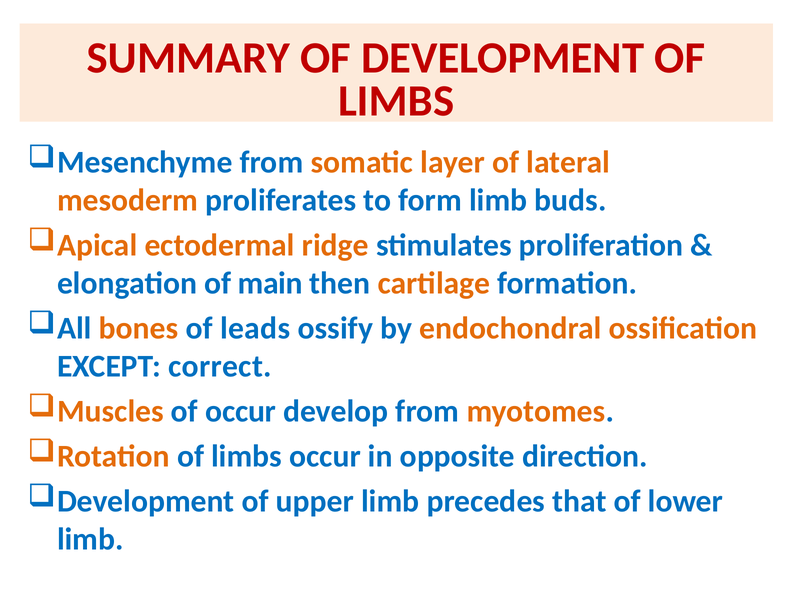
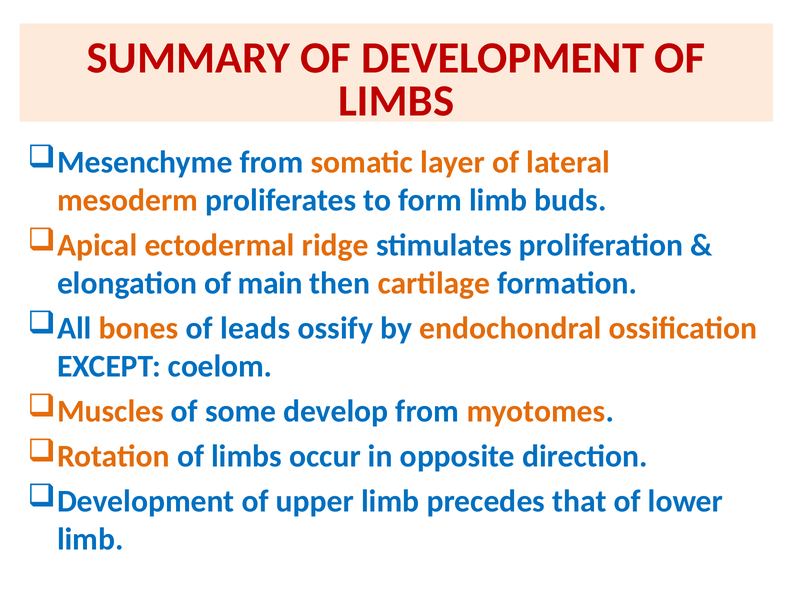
correct: correct -> coelom
of occur: occur -> some
